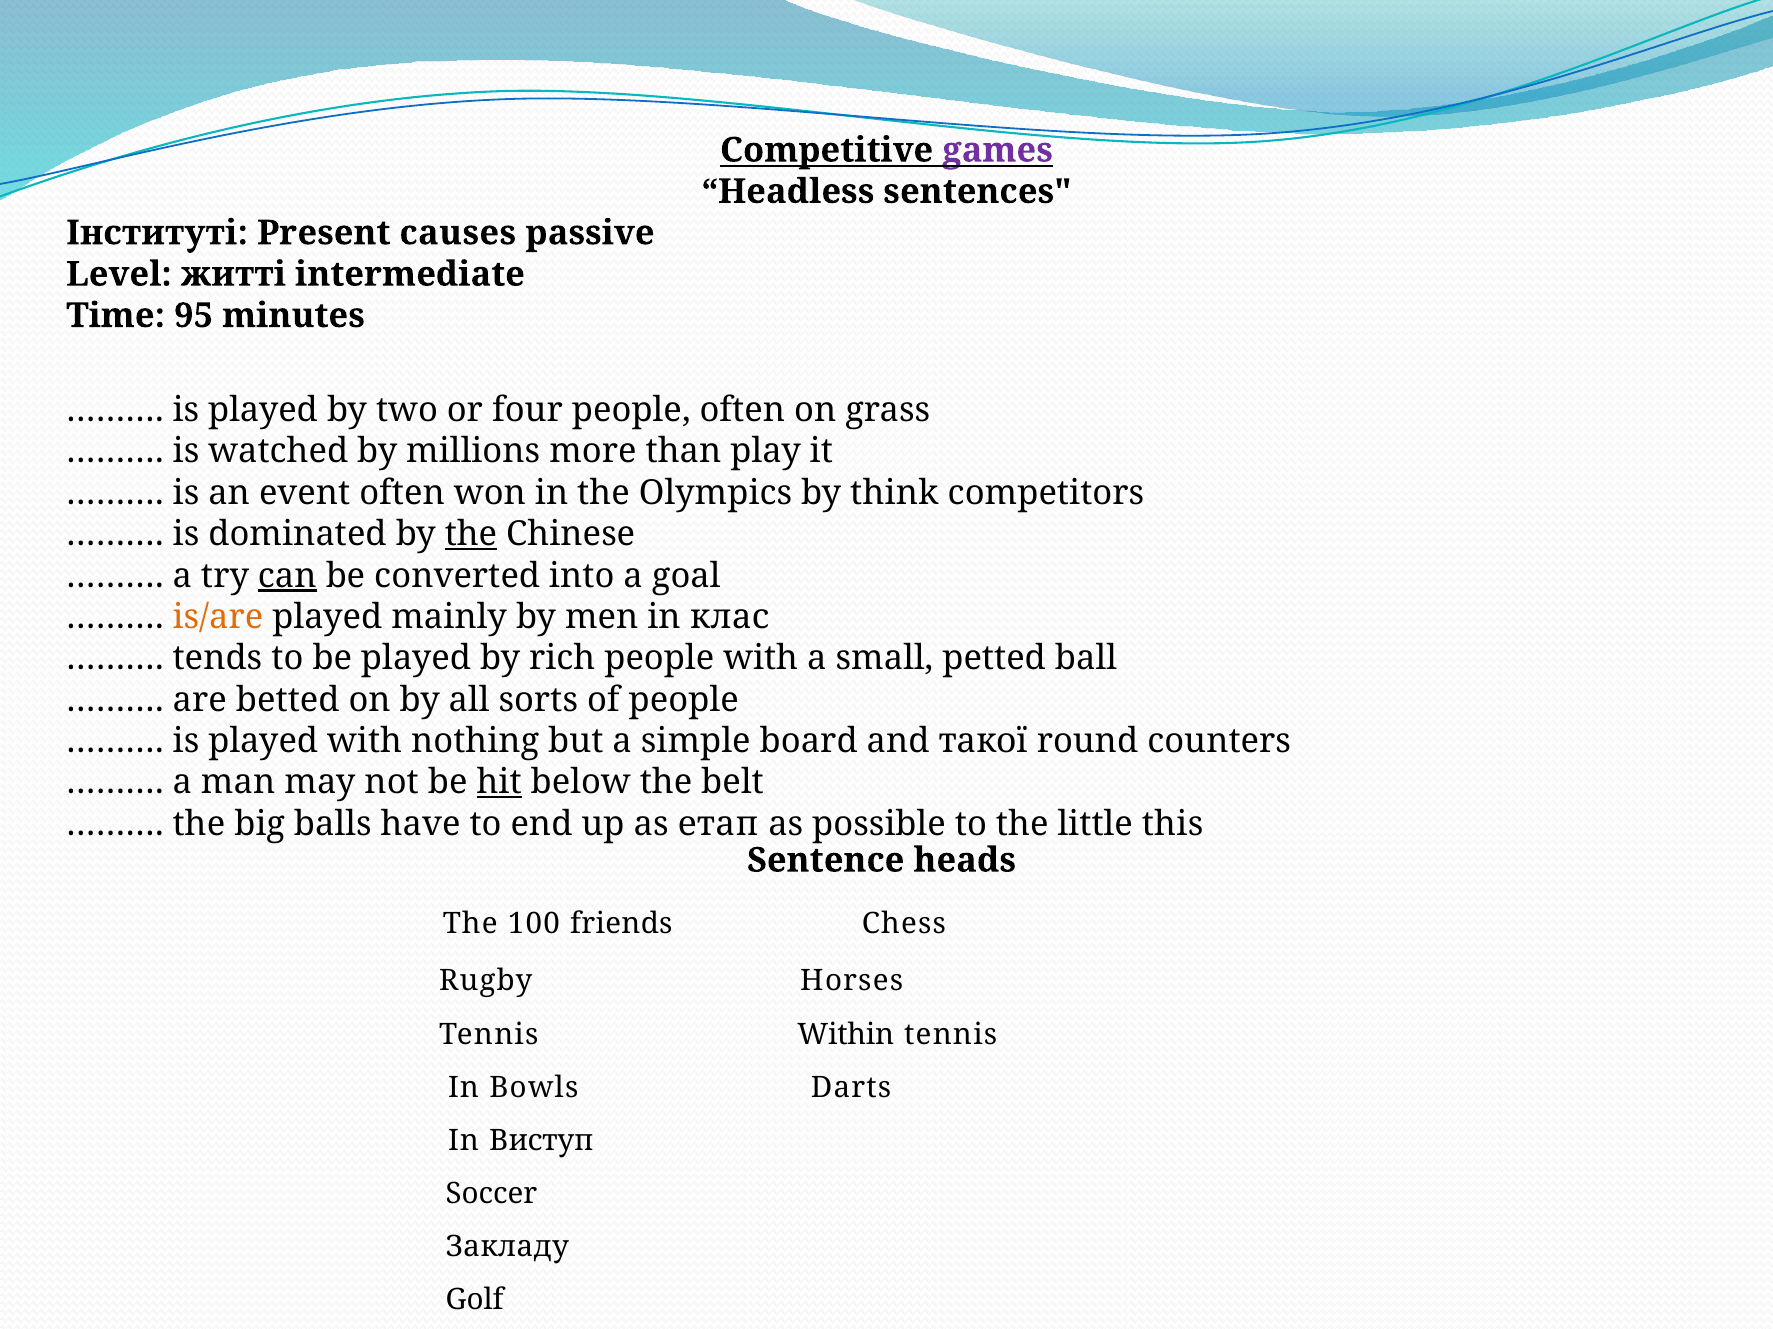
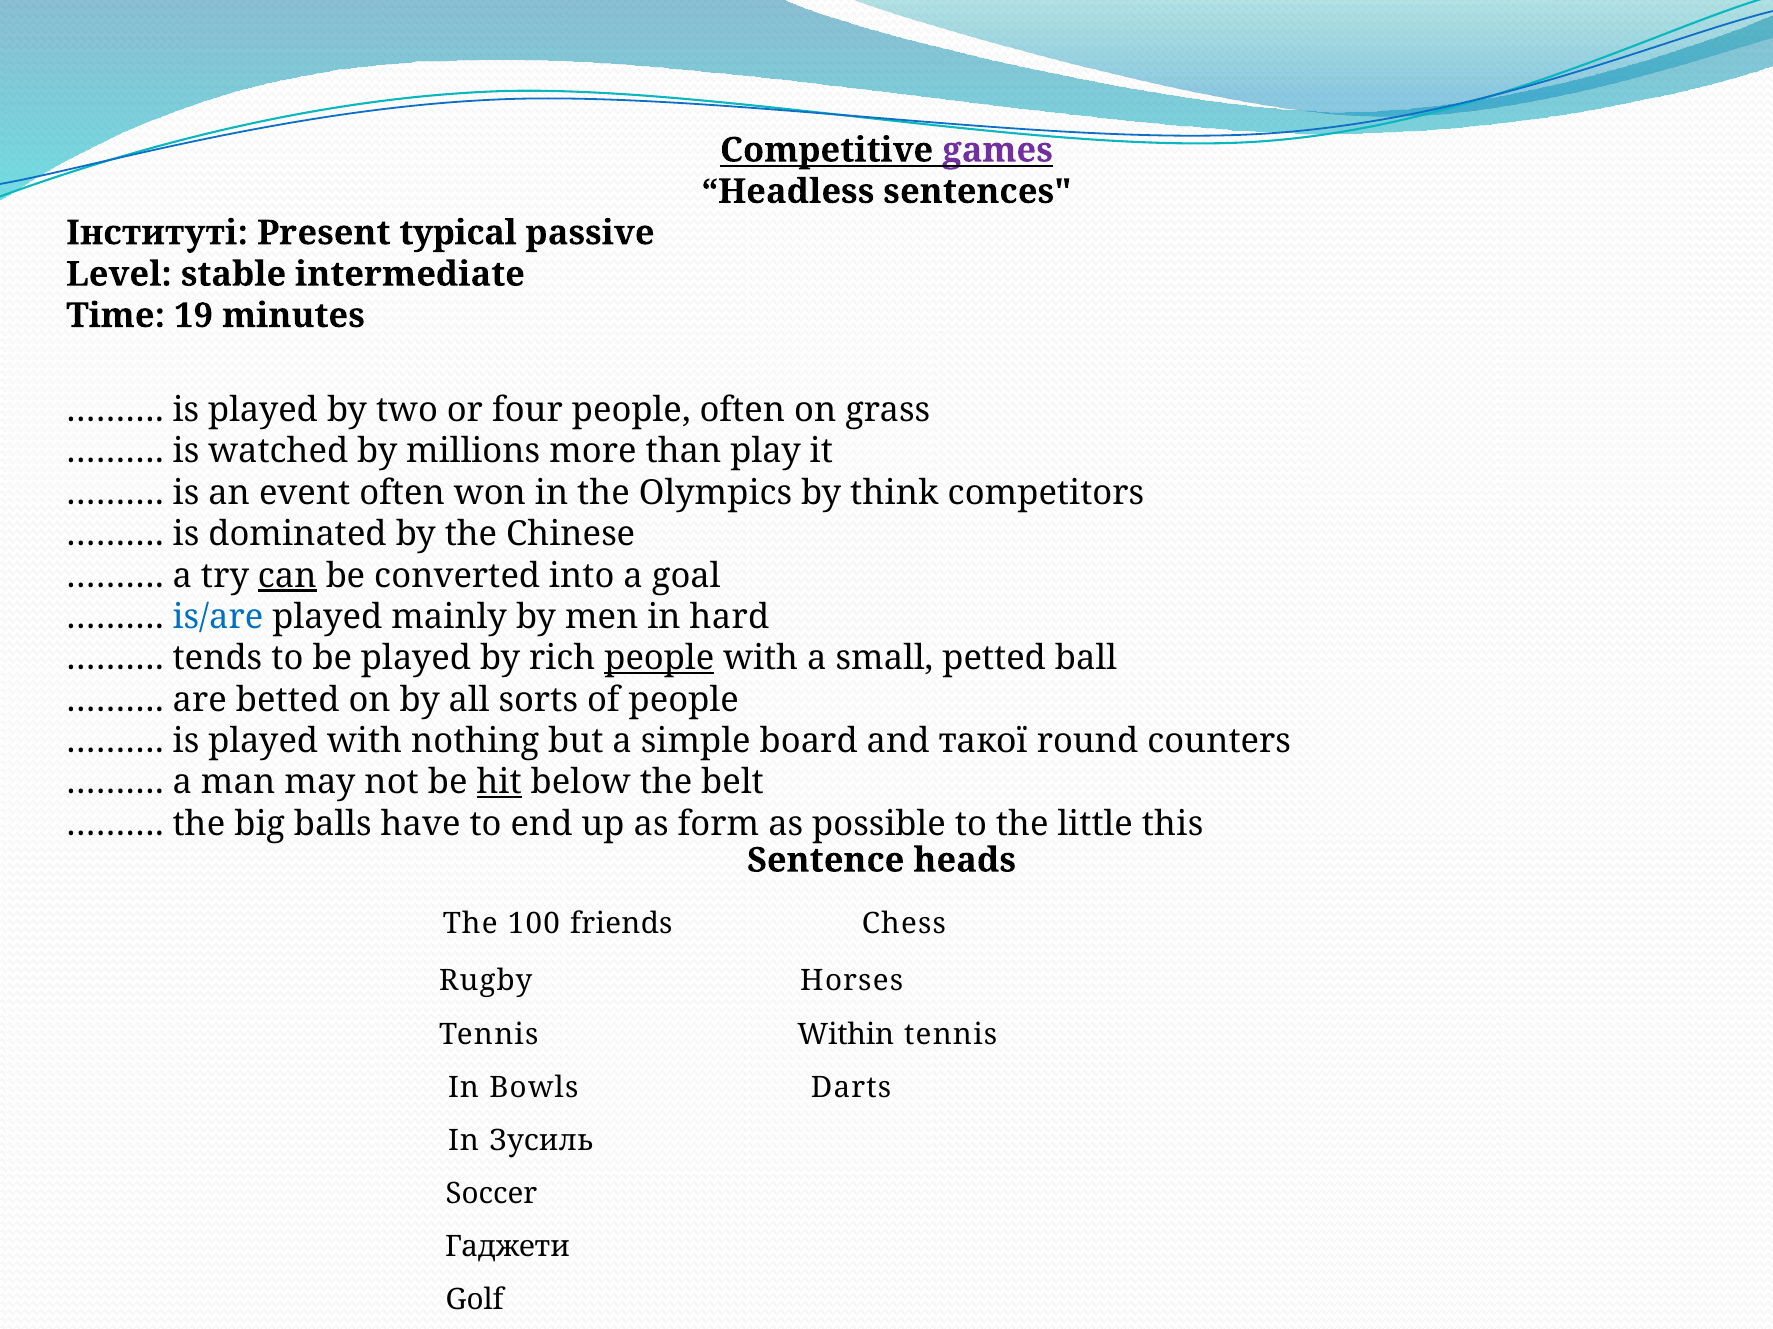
causes: causes -> typical
житті: житті -> stable
95: 95 -> 19
the at (471, 535) underline: present -> none
is/are colour: orange -> blue
клас: клас -> hard
people at (659, 659) underline: none -> present
етап: етап -> form
Виступ: Виступ -> Зусиль
Закладу: Закладу -> Гаджети
